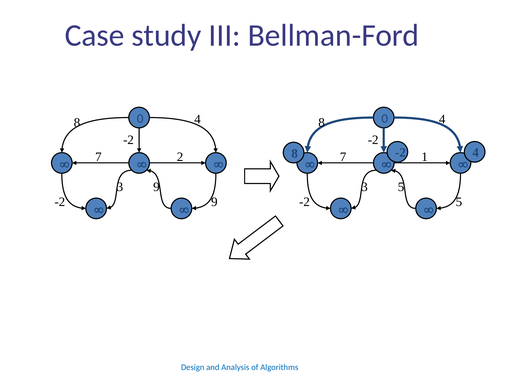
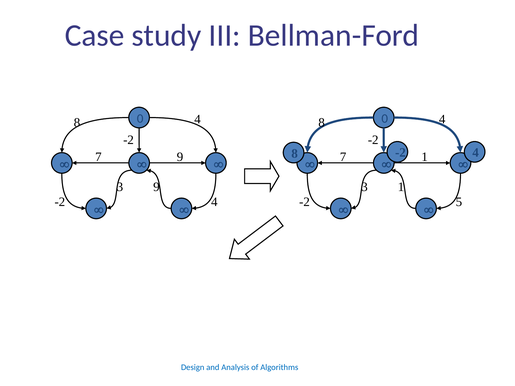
7 2: 2 -> 9
3 5: 5 -> 1
9 at (214, 202): 9 -> 4
